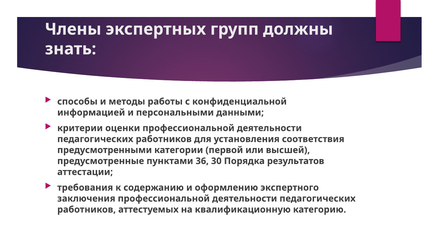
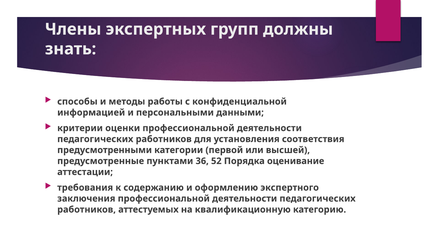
30: 30 -> 52
результатов: результатов -> оценивание
